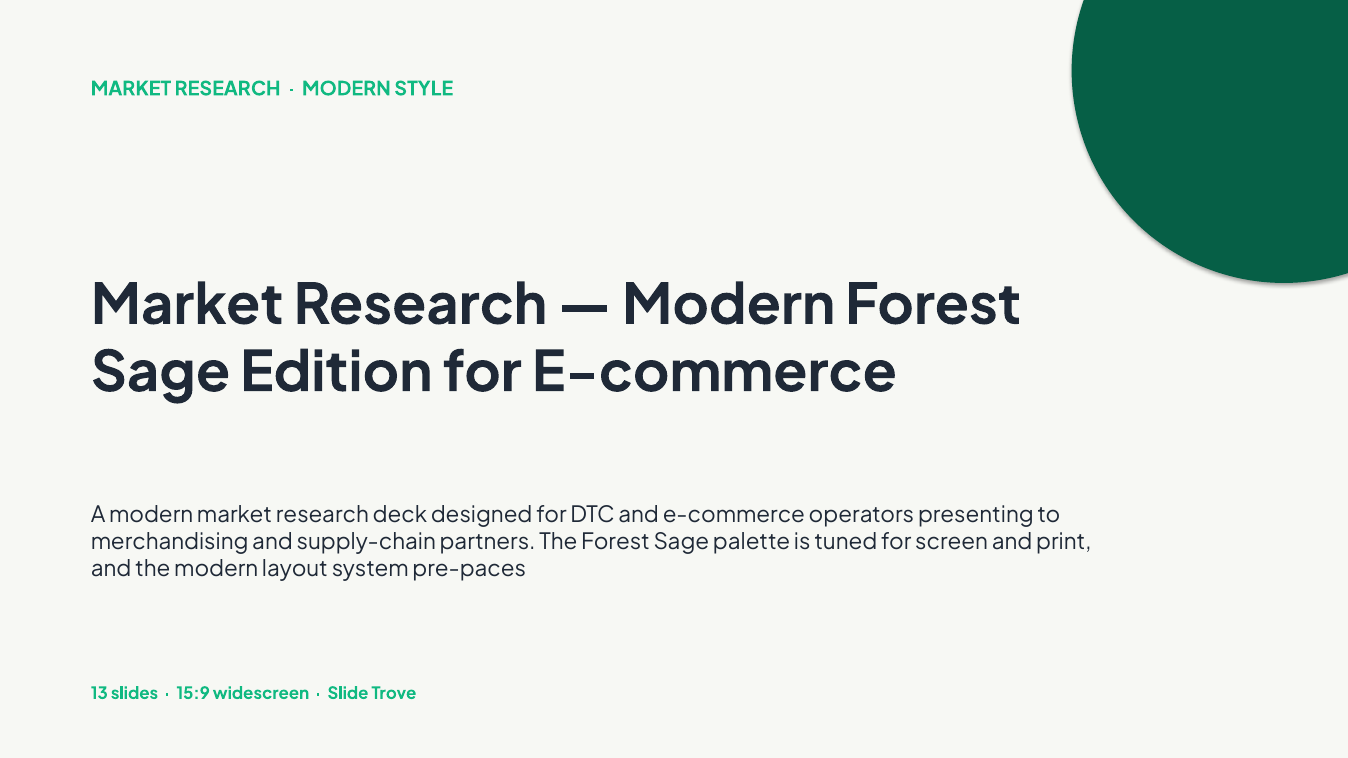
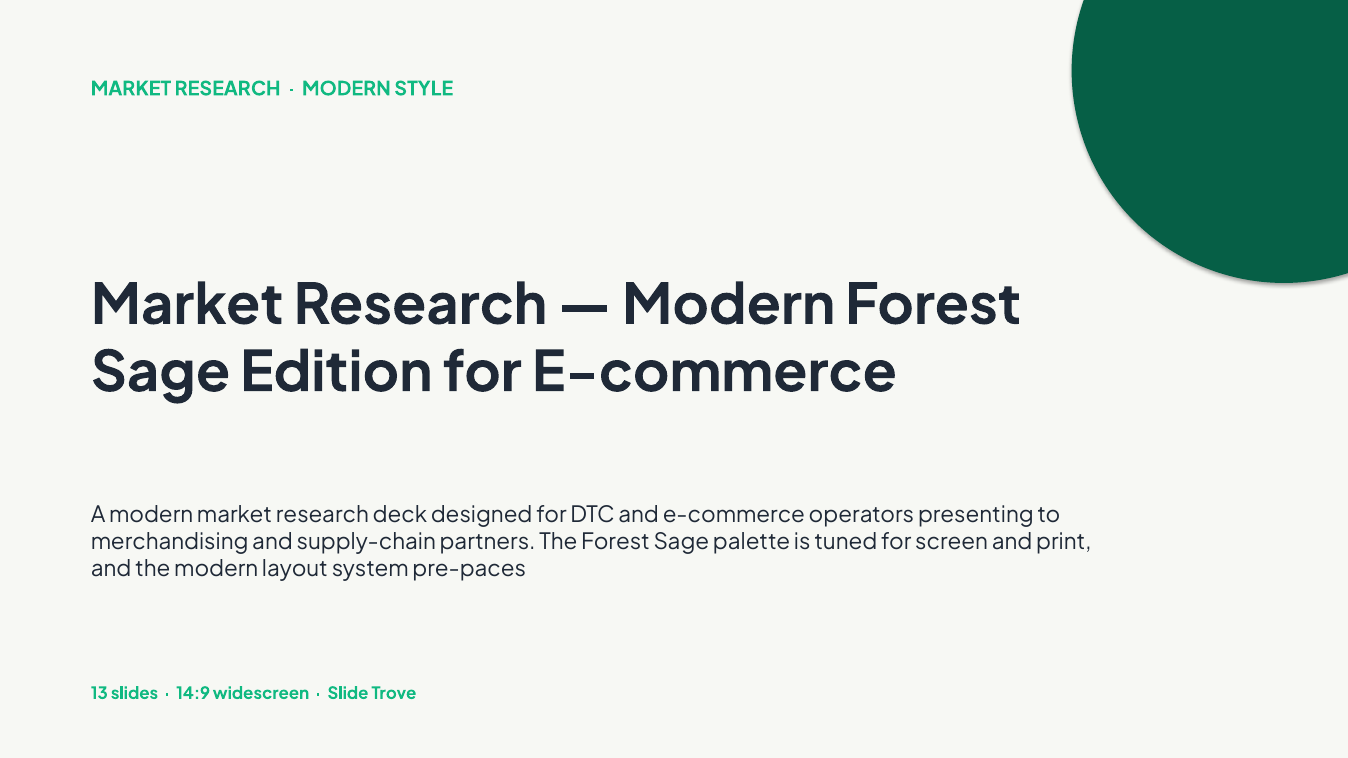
15:9: 15:9 -> 14:9
